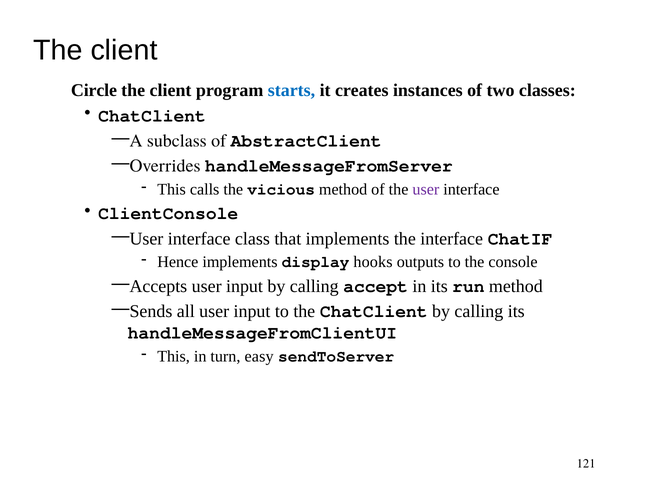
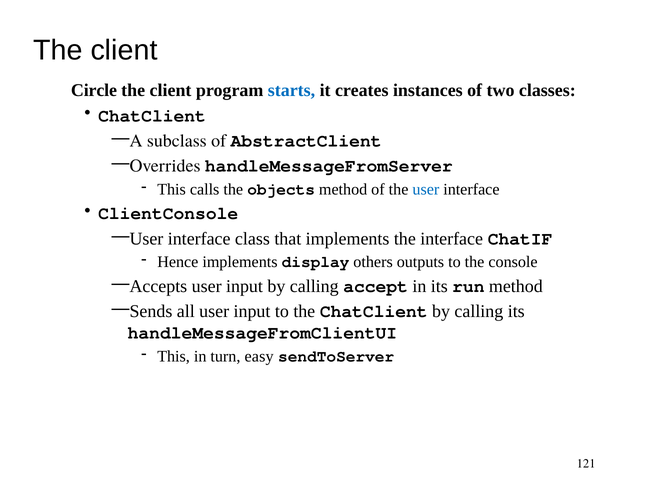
vicious: vicious -> objects
user at (426, 189) colour: purple -> blue
hooks: hooks -> others
